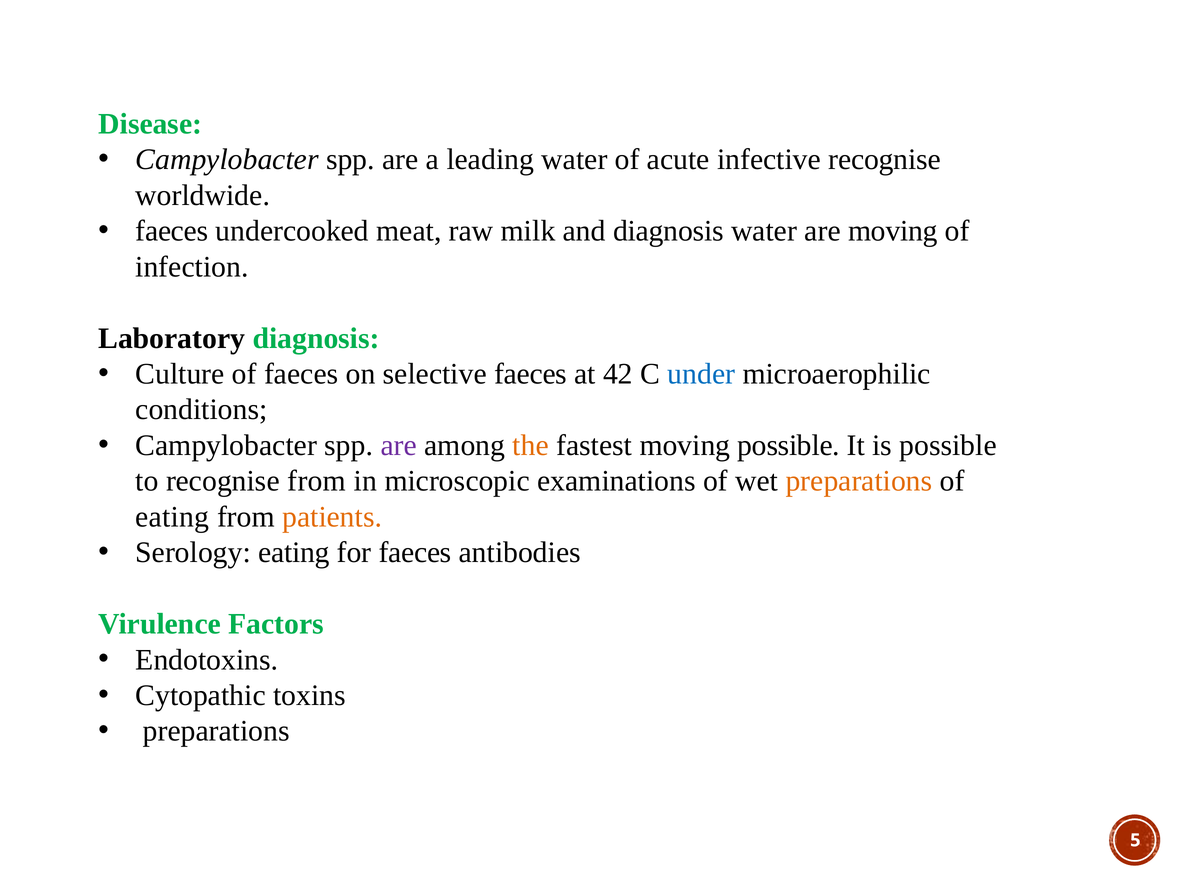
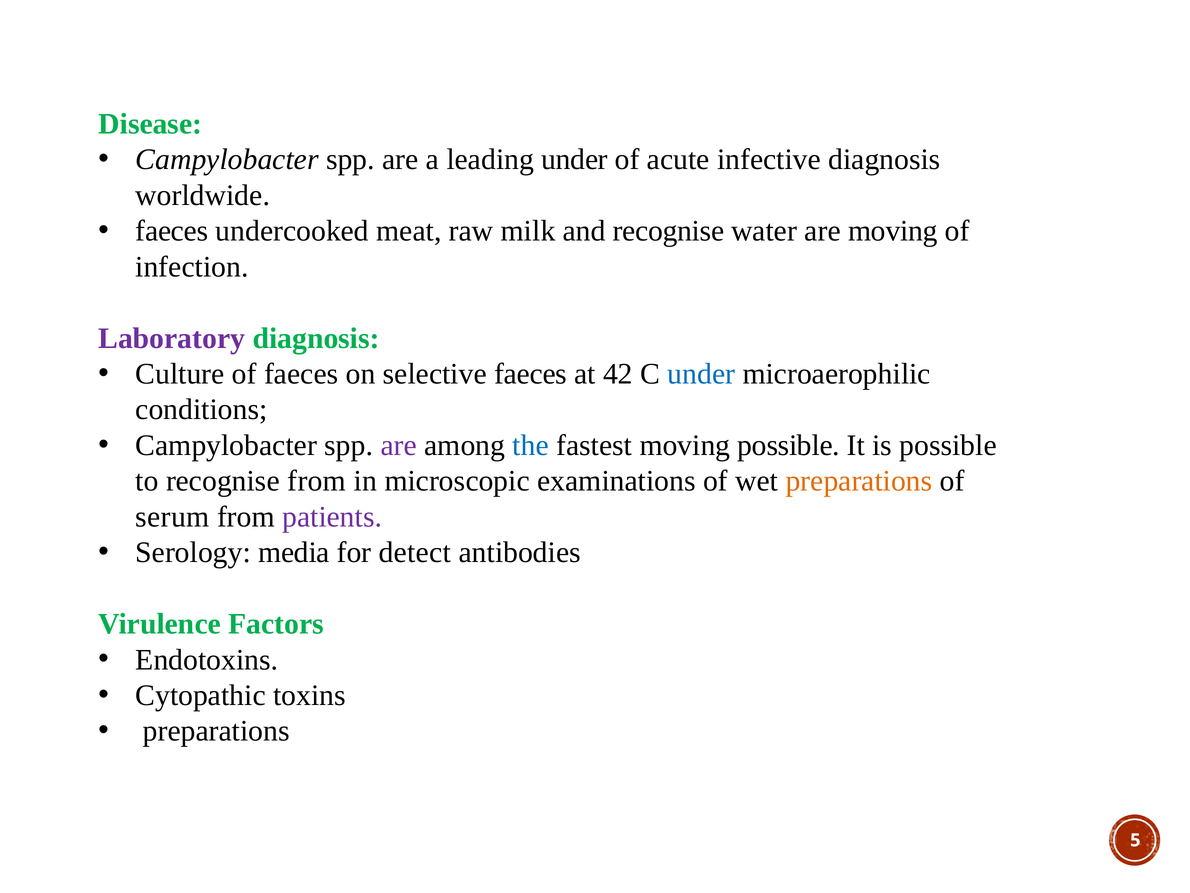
leading water: water -> under
infective recognise: recognise -> diagnosis
and diagnosis: diagnosis -> recognise
Laboratory colour: black -> purple
the colour: orange -> blue
eating at (172, 517): eating -> serum
patients colour: orange -> purple
Serology eating: eating -> media
for faeces: faeces -> detect
